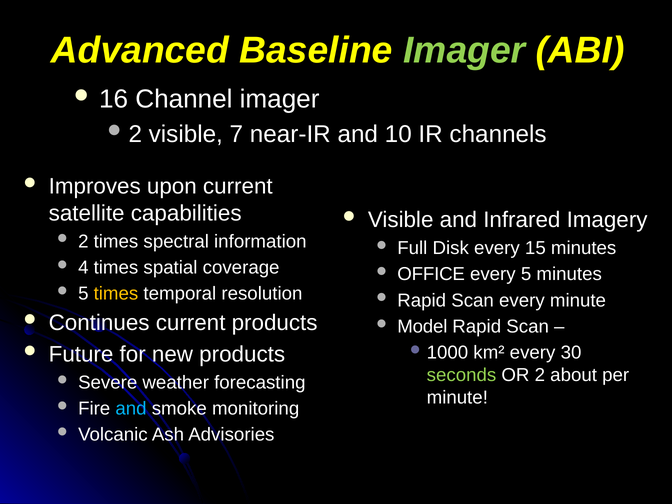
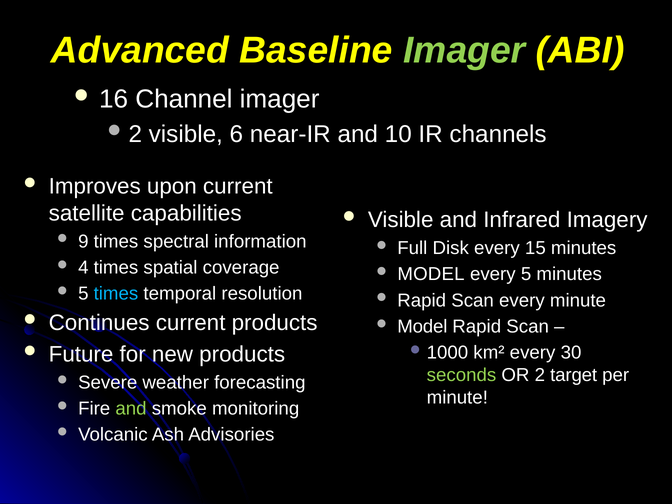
7: 7 -> 6
2 at (83, 241): 2 -> 9
OFFICE at (431, 274): OFFICE -> MODEL
times at (116, 294) colour: yellow -> light blue
about: about -> target
and at (131, 409) colour: light blue -> light green
